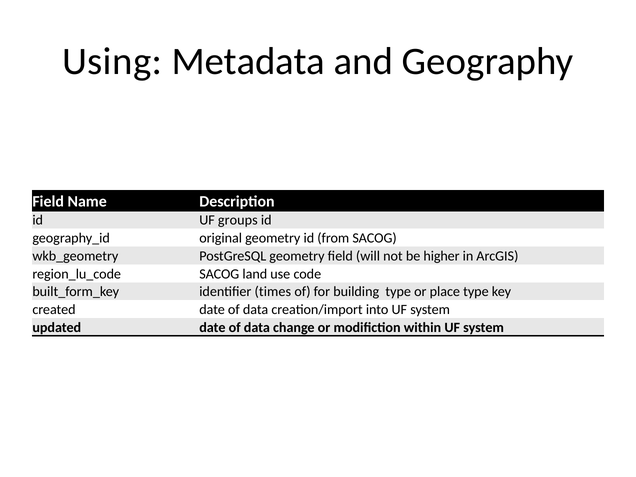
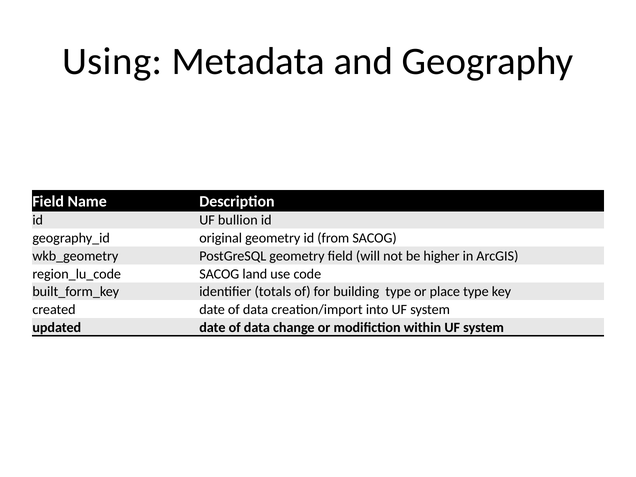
groups: groups -> bullion
times: times -> totals
